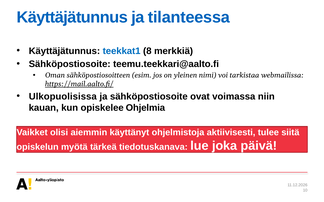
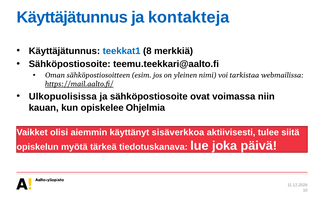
tilanteessa: tilanteessa -> kontakteja
ohjelmistoja: ohjelmistoja -> sisäverkkoa
